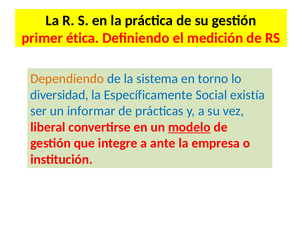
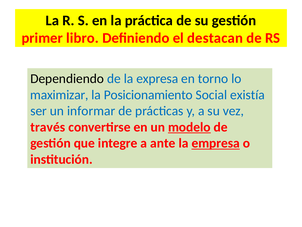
ética: ética -> libro
medición: medición -> destacan
Dependiendo colour: orange -> black
sistema: sistema -> expresa
diversidad: diversidad -> maximizar
Específicamente: Específicamente -> Posicionamiento
liberal: liberal -> través
empresa underline: none -> present
